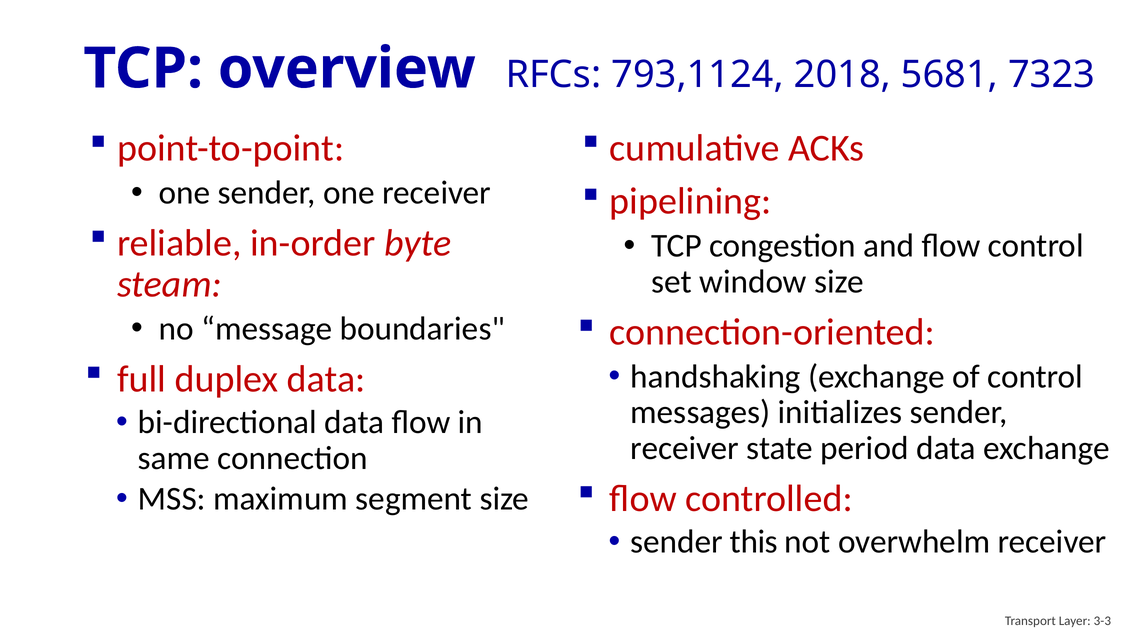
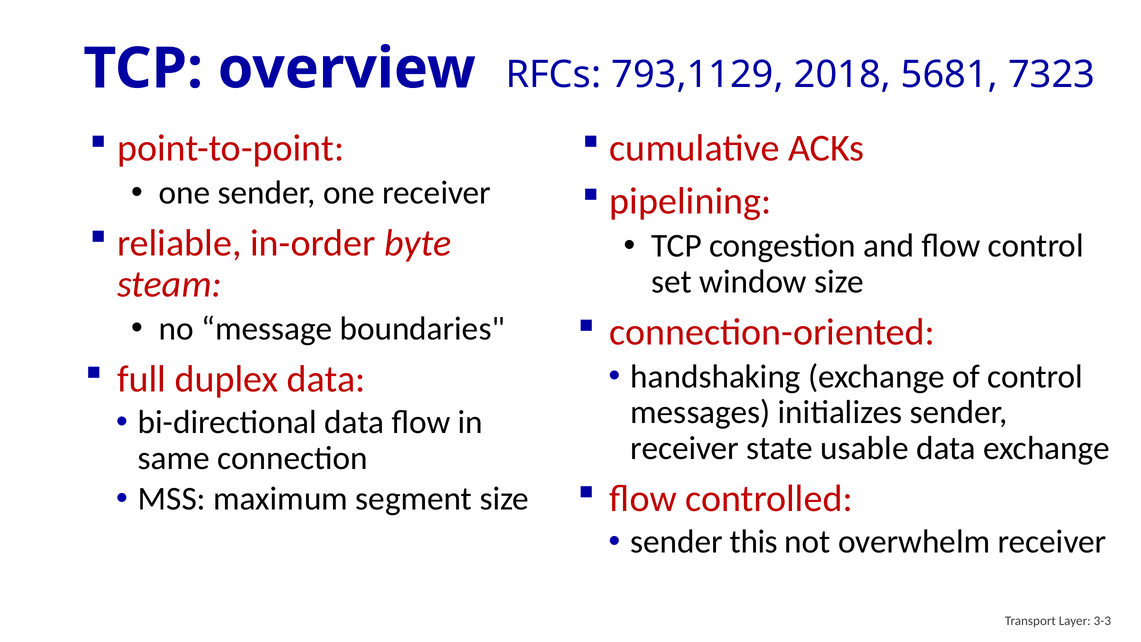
793,1124: 793,1124 -> 793,1129
period: period -> usable
